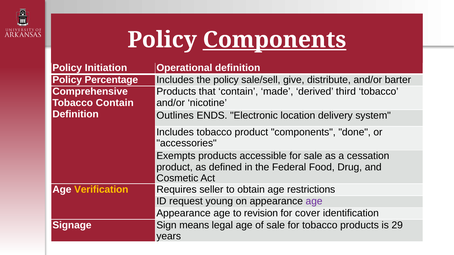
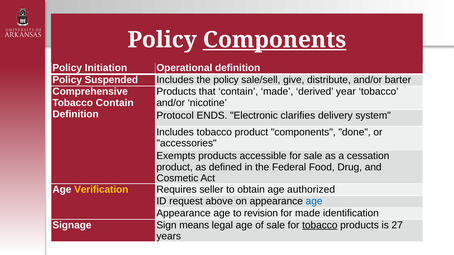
Percentage: Percentage -> Suspended
third: third -> year
Outlines: Outlines -> Protocol
location: location -> clarifies
restrictions: restrictions -> authorized
young: young -> above
age at (314, 202) colour: purple -> blue
for cover: cover -> made
tobacco at (320, 225) underline: none -> present
29: 29 -> 27
